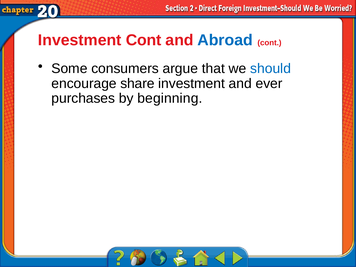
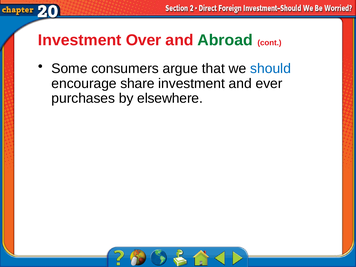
Investment Cont: Cont -> Over
Abroad colour: blue -> green
beginning: beginning -> elsewhere
